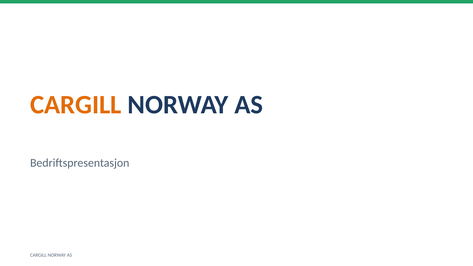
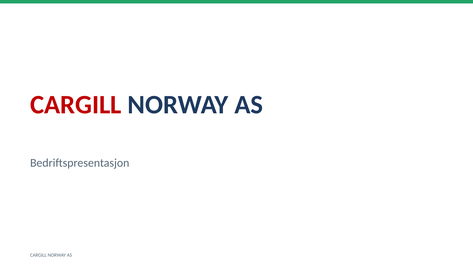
CARGILL at (76, 105) colour: orange -> red
